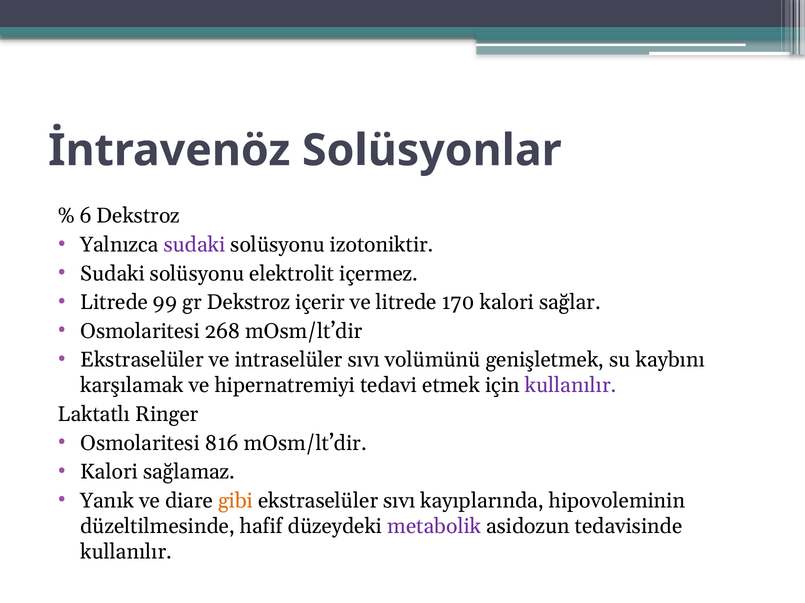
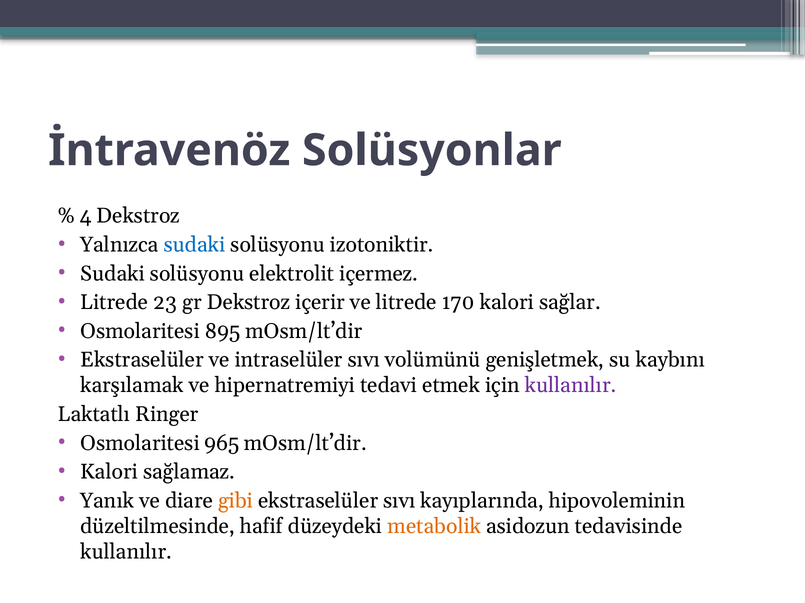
6: 6 -> 4
sudaki at (194, 245) colour: purple -> blue
99: 99 -> 23
268: 268 -> 895
816: 816 -> 965
metabolik colour: purple -> orange
